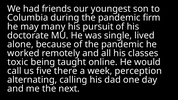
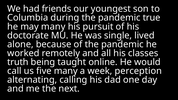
firm: firm -> true
toxic: toxic -> truth
five there: there -> many
